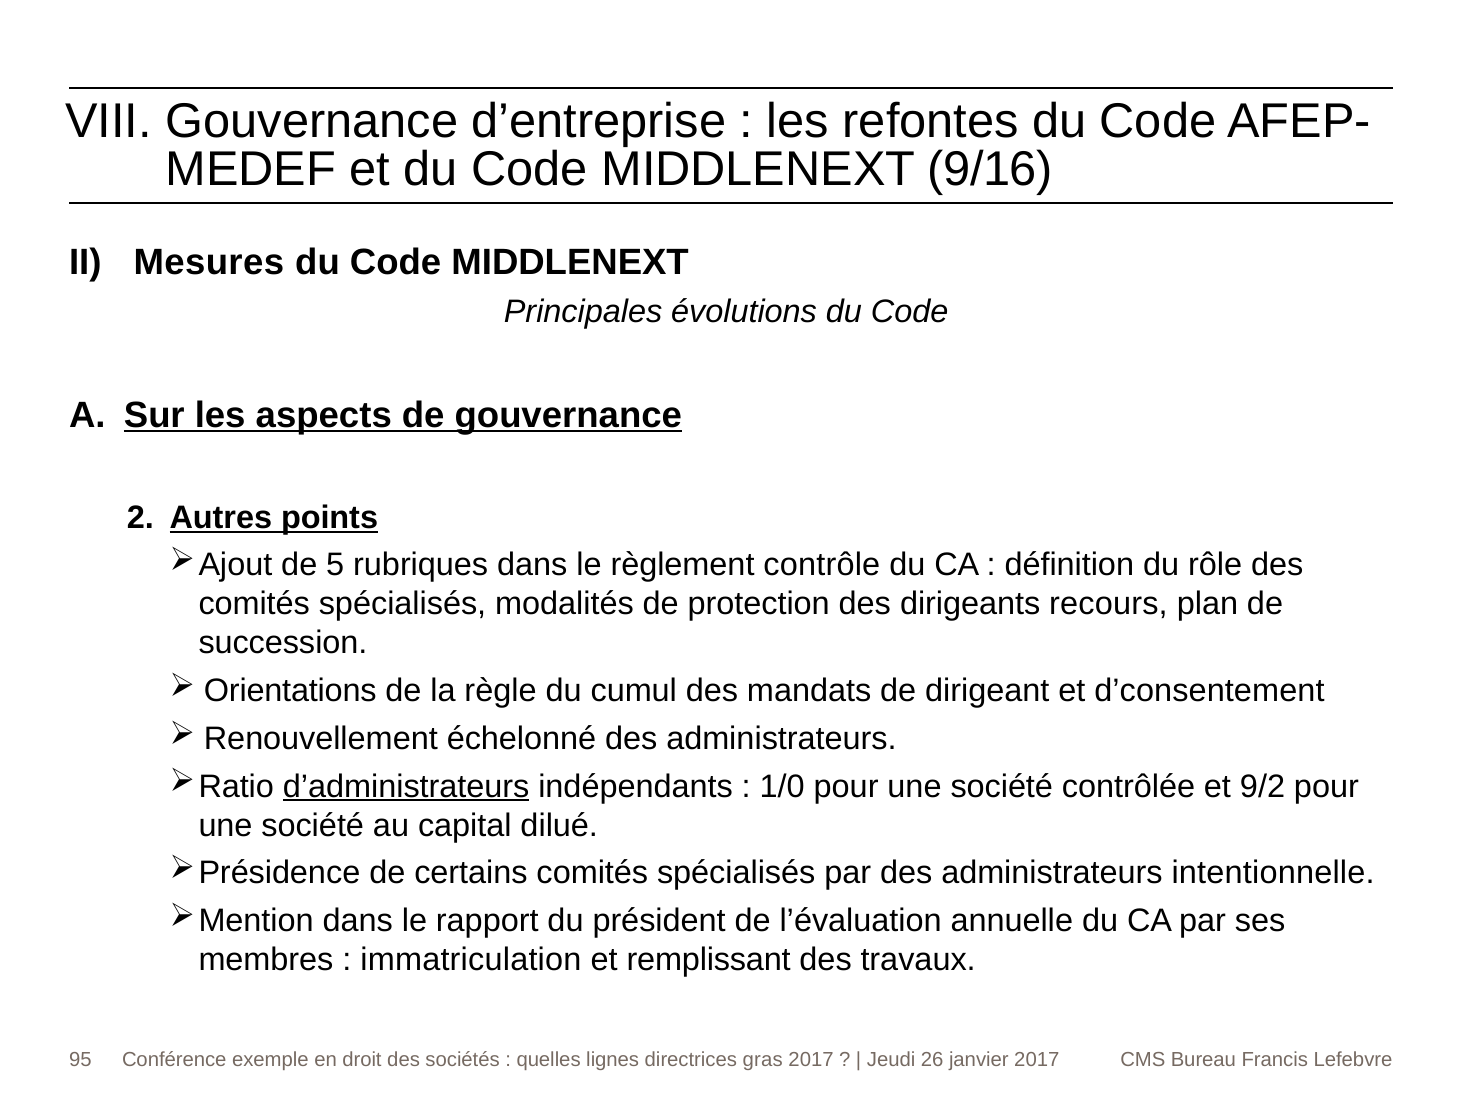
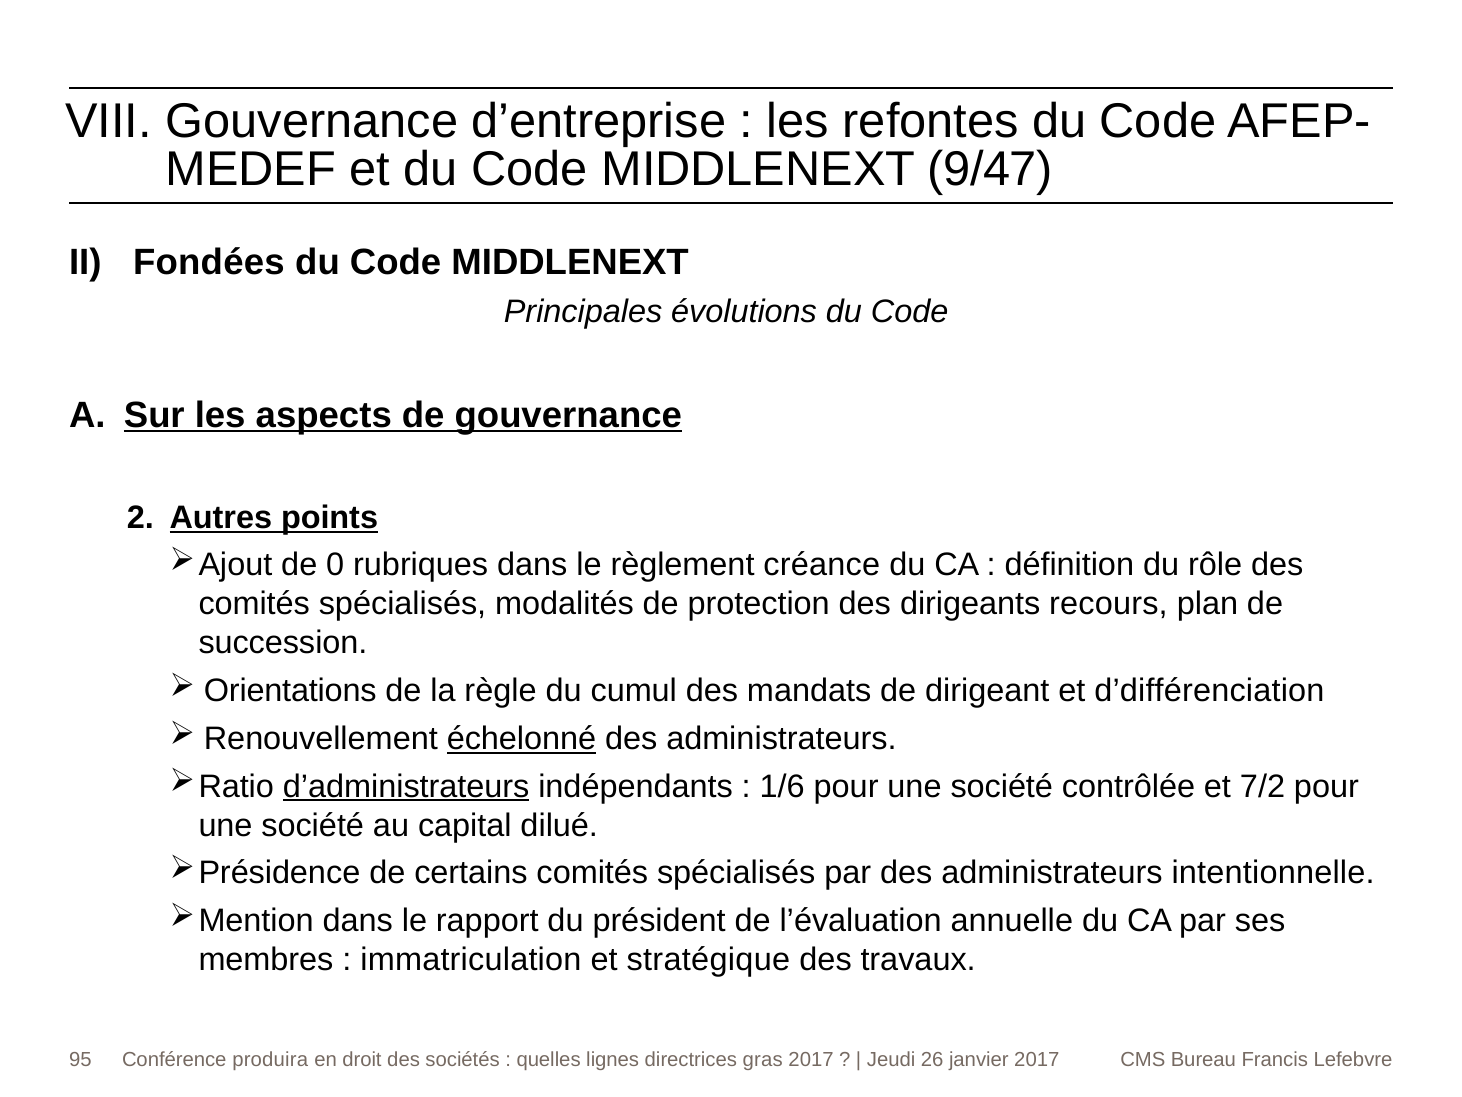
9/16: 9/16 -> 9/47
Mesures: Mesures -> Fondées
5: 5 -> 0
contrôle: contrôle -> créance
d’consentement: d’consentement -> d’différenciation
échelonné underline: none -> present
1/0: 1/0 -> 1/6
9/2: 9/2 -> 7/2
remplissant: remplissant -> stratégique
exemple: exemple -> produira
